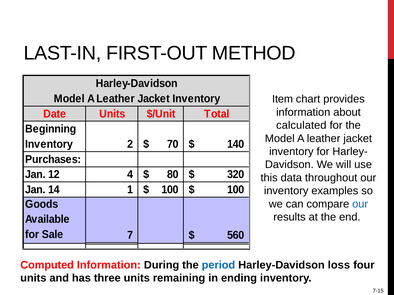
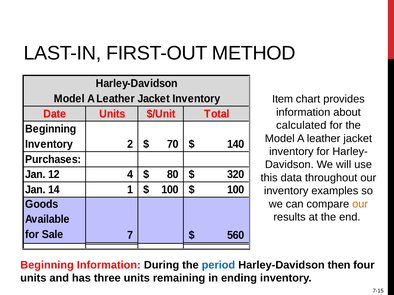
our at (360, 204) colour: blue -> orange
Computed at (47, 265): Computed -> Beginning
loss: loss -> then
